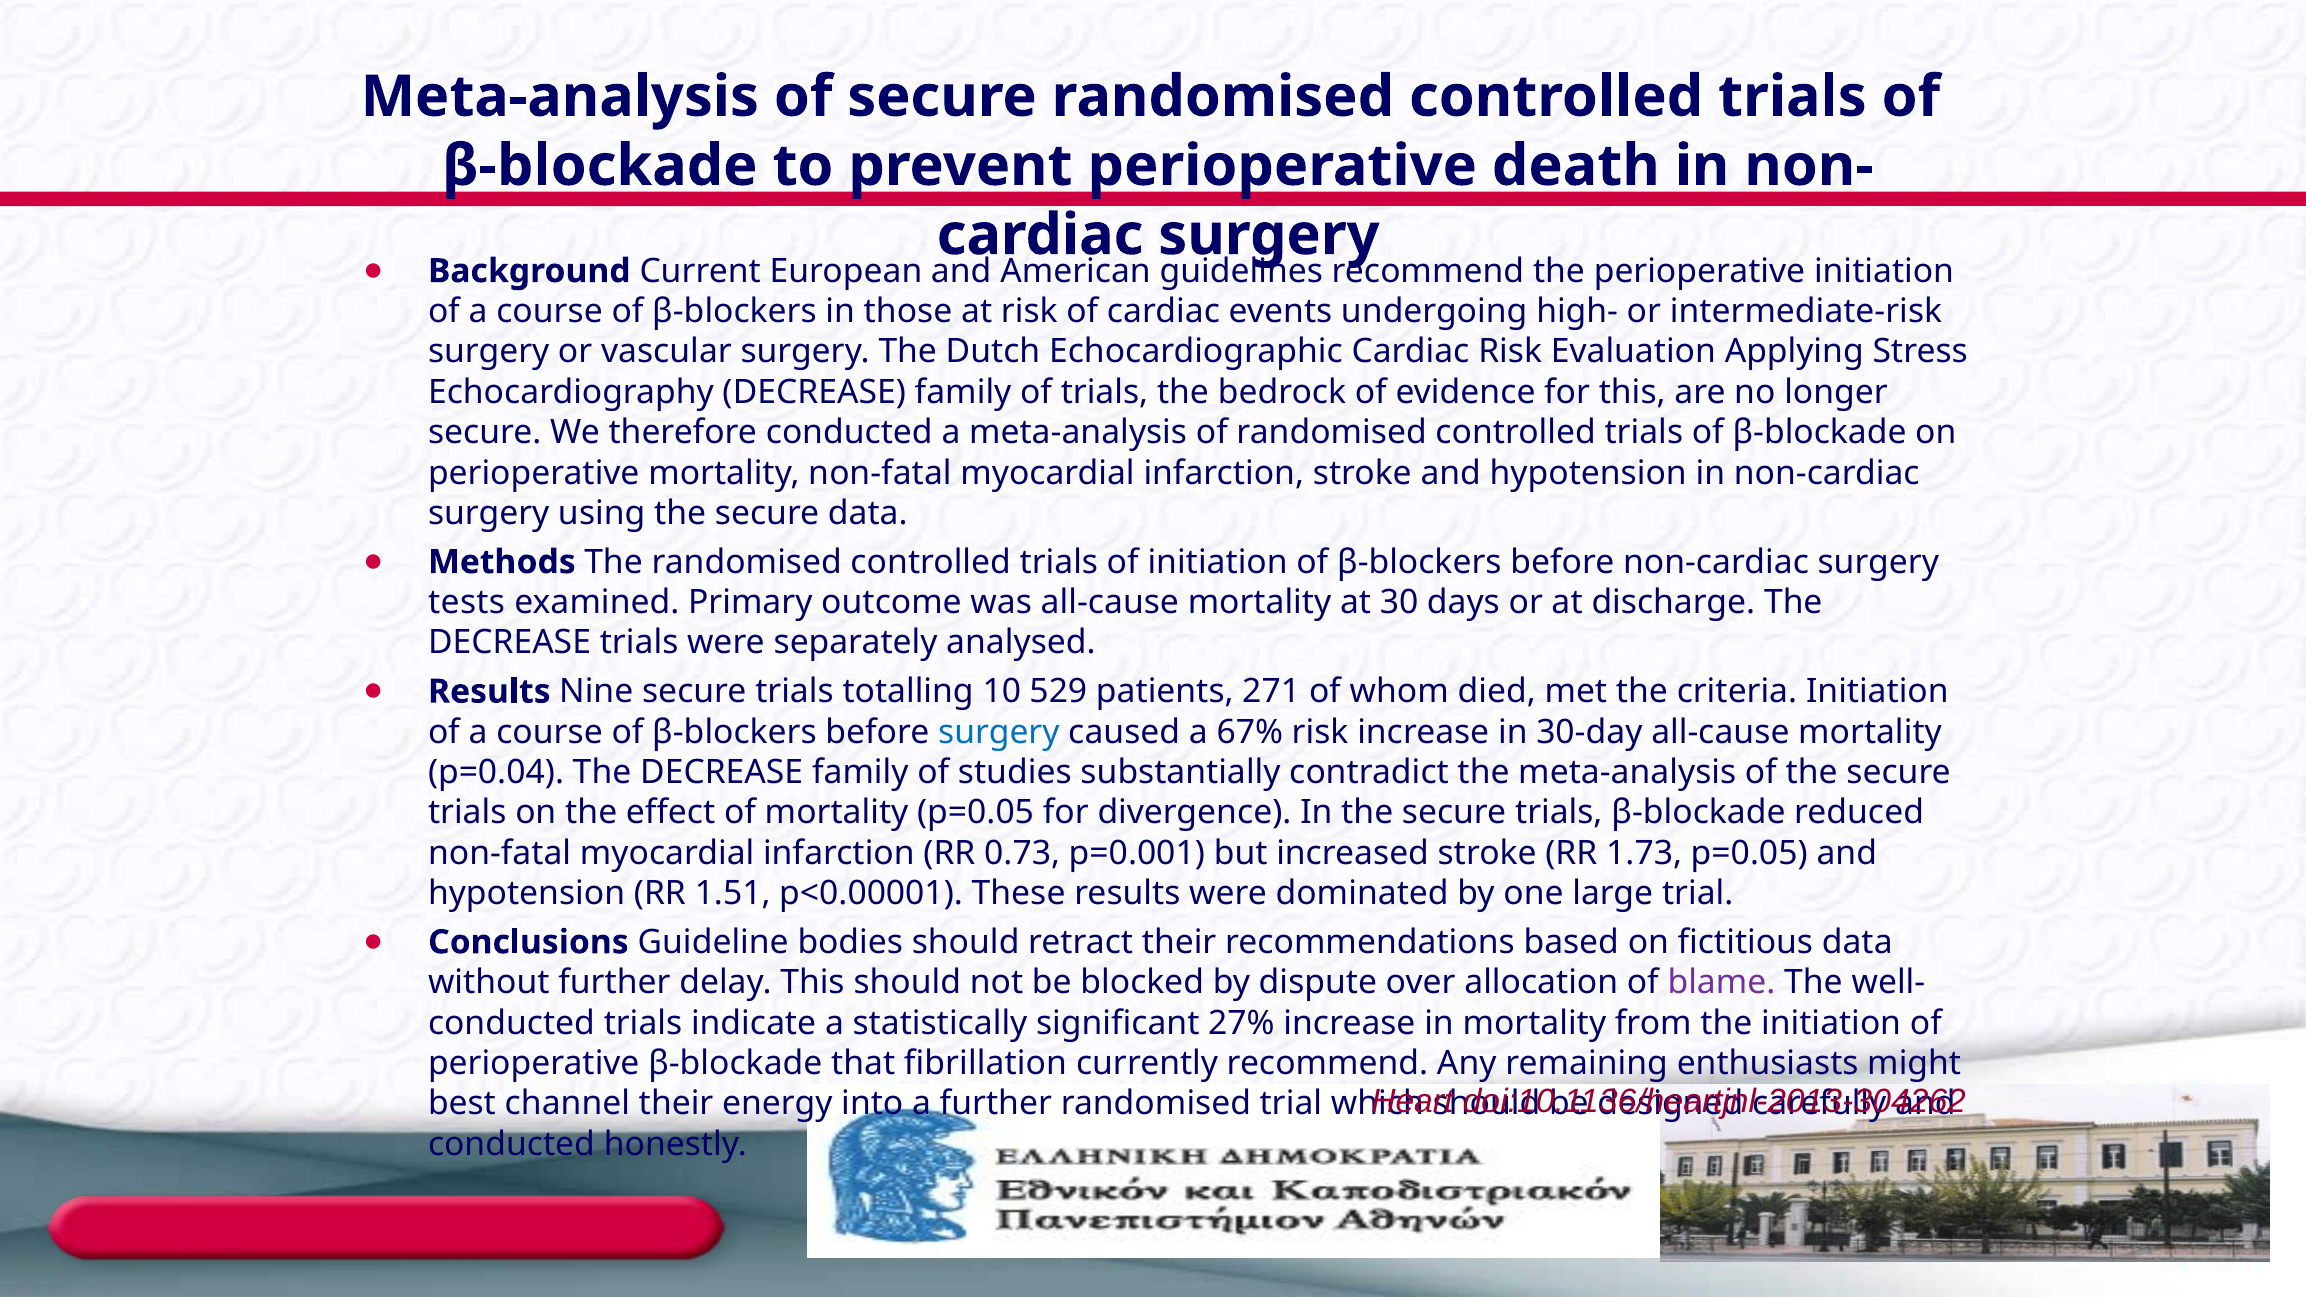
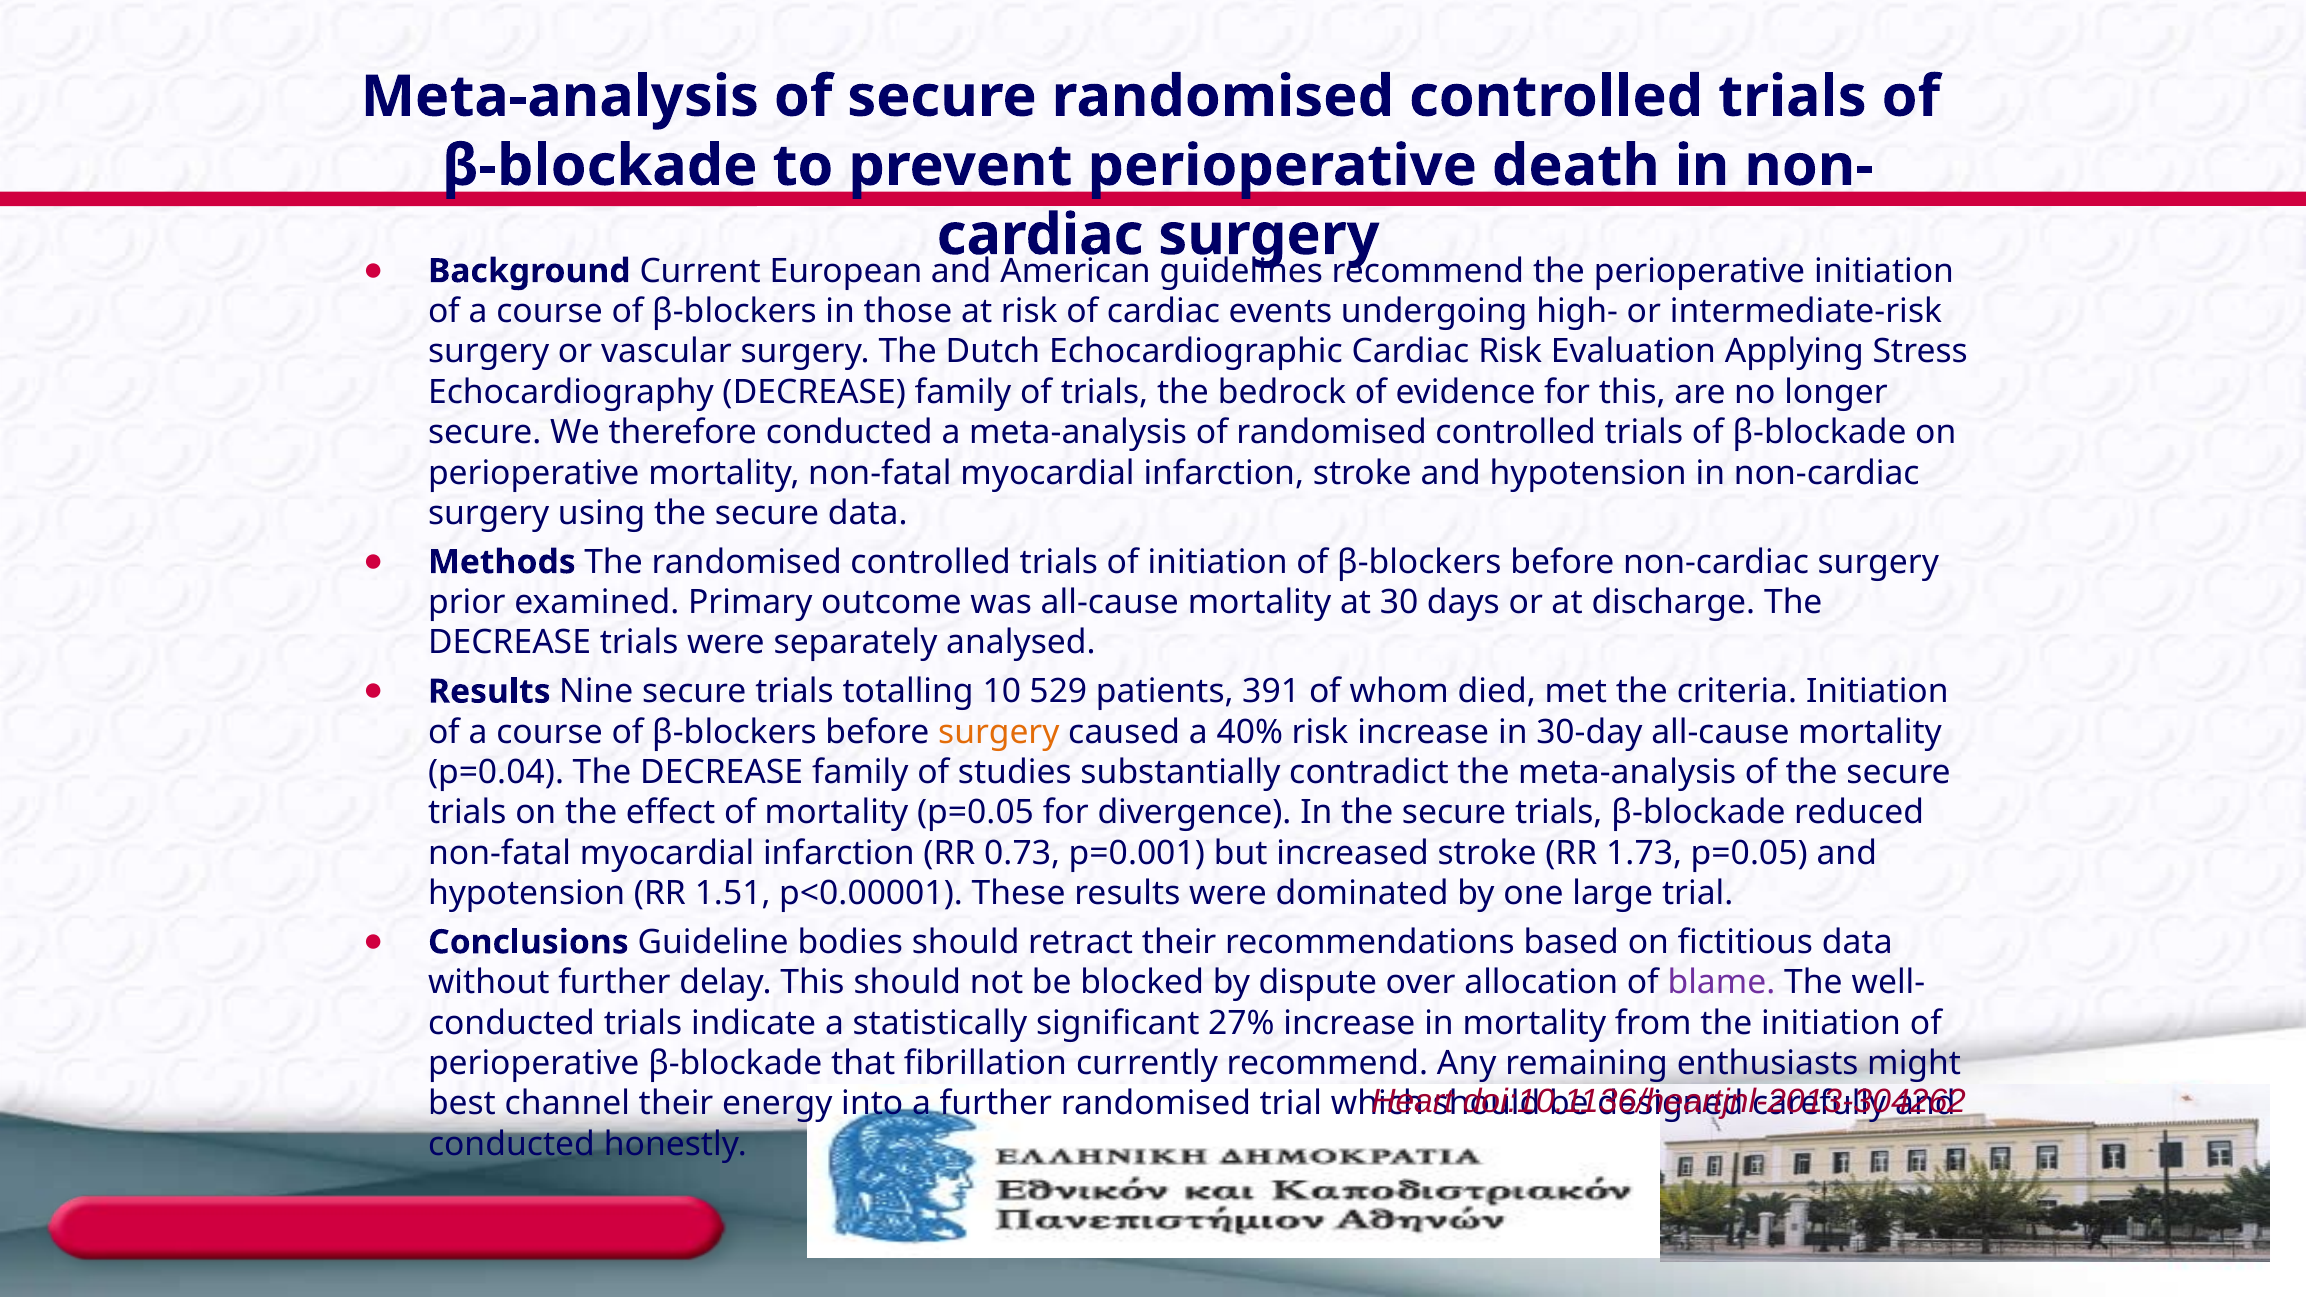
tests: tests -> prior
271: 271 -> 391
surgery at (999, 732) colour: blue -> orange
67%: 67% -> 40%
